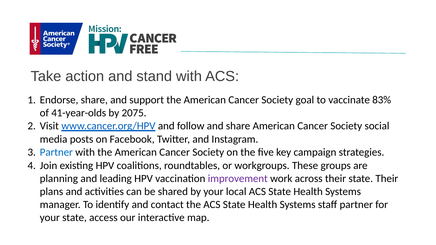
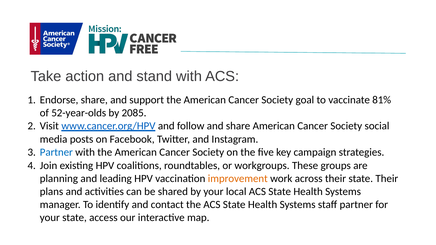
83%: 83% -> 81%
41-year-olds: 41-year-olds -> 52-year-olds
2075: 2075 -> 2085
improvement colour: purple -> orange
